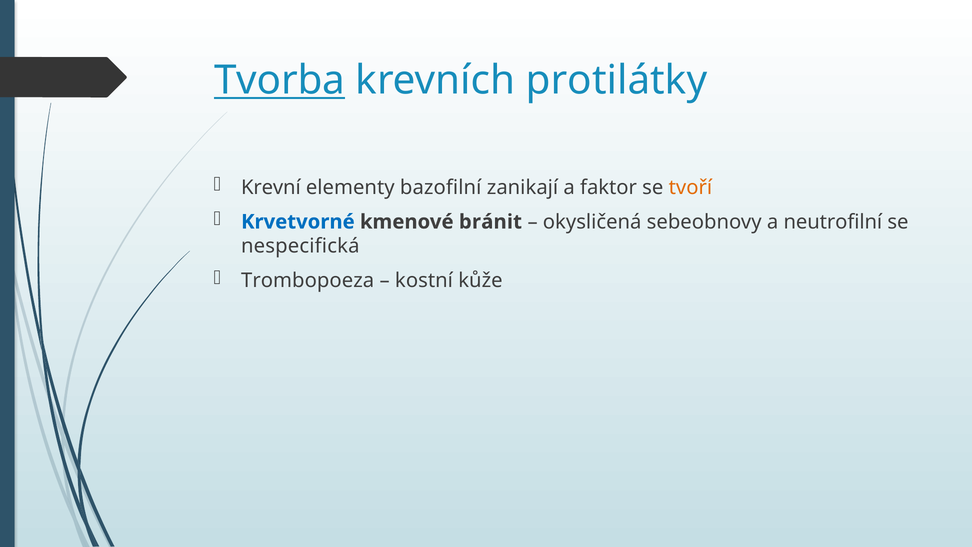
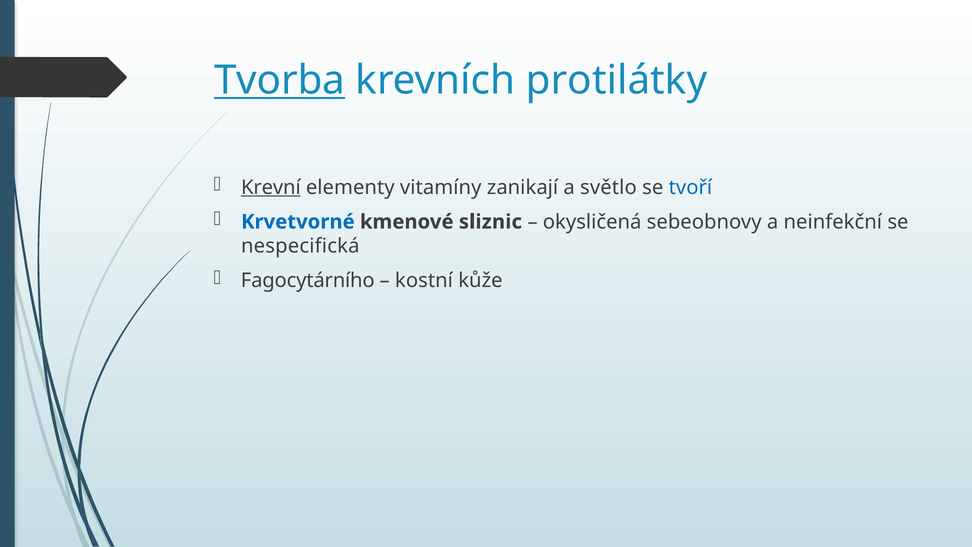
Krevní underline: none -> present
bazofilní: bazofilní -> vitamíny
faktor: faktor -> světlo
tvoří colour: orange -> blue
bránit: bránit -> sliznic
neutrofilní: neutrofilní -> neinfekční
Trombopoeza: Trombopoeza -> Fagocytárního
